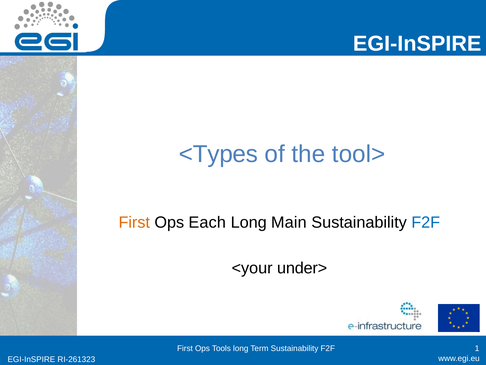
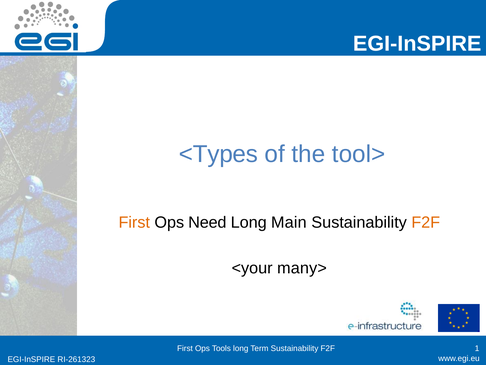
Each: Each -> Need
F2F at (426, 222) colour: blue -> orange
under>: under> -> many>
